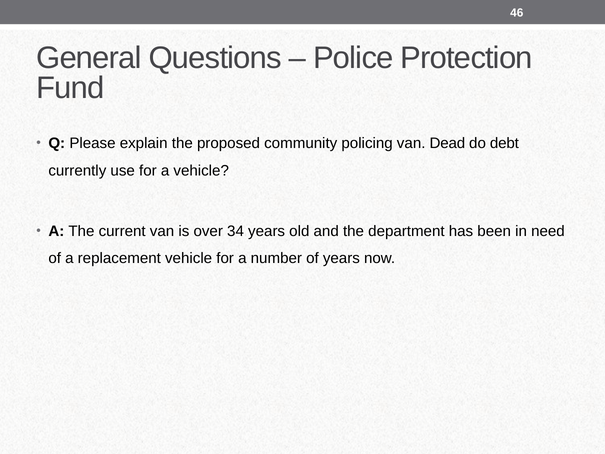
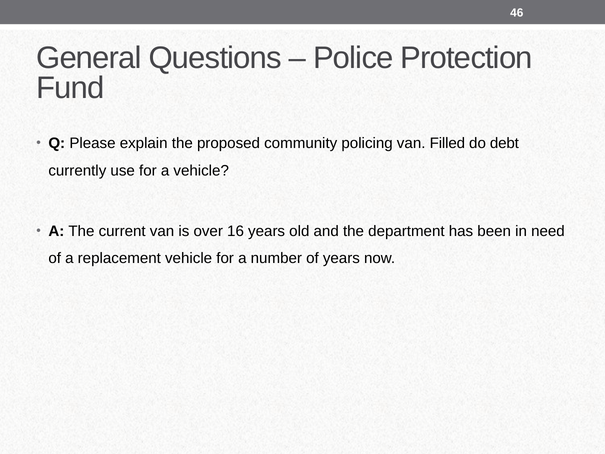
Dead: Dead -> Filled
34: 34 -> 16
